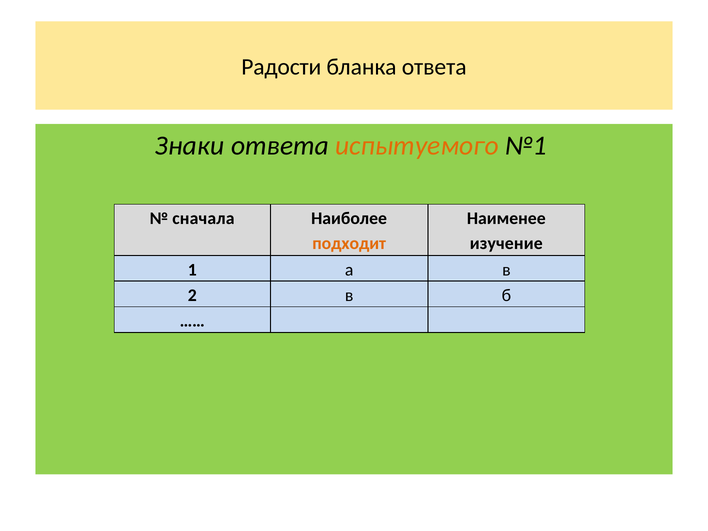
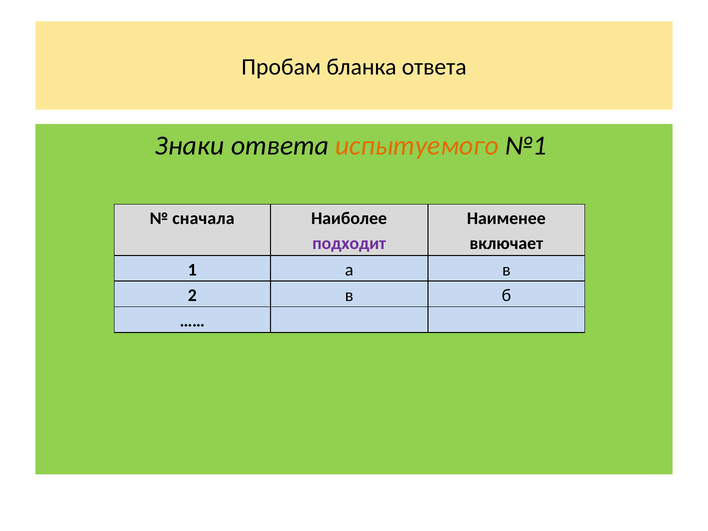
Радости: Радости -> Пробам
подходит colour: orange -> purple
изучение: изучение -> включает
